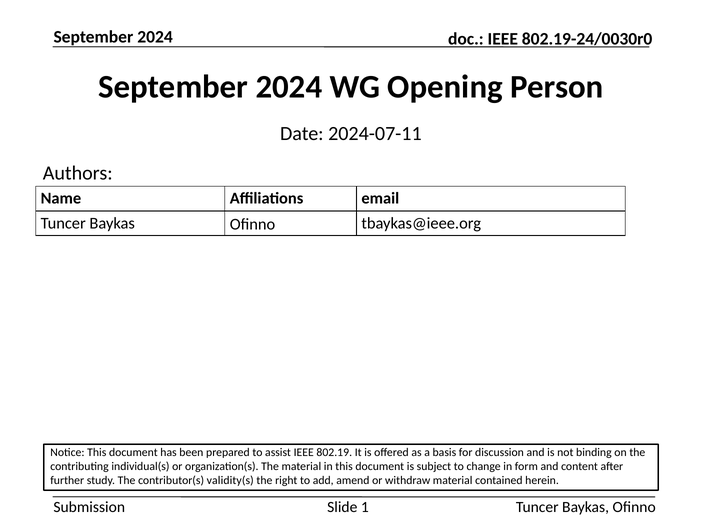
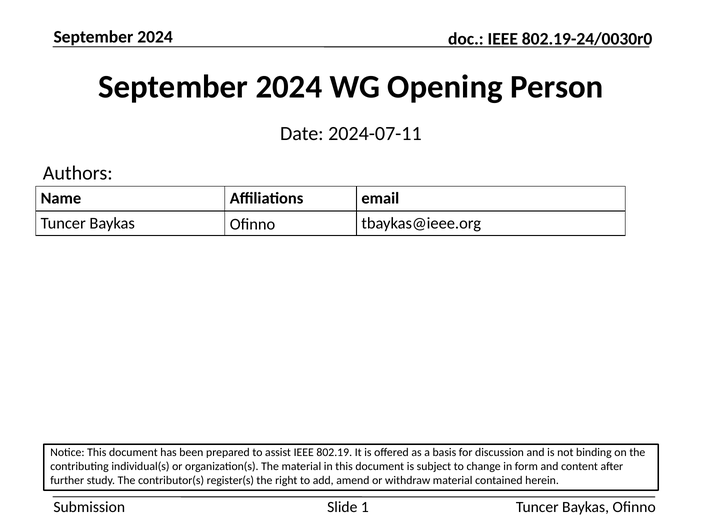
validity(s: validity(s -> register(s
